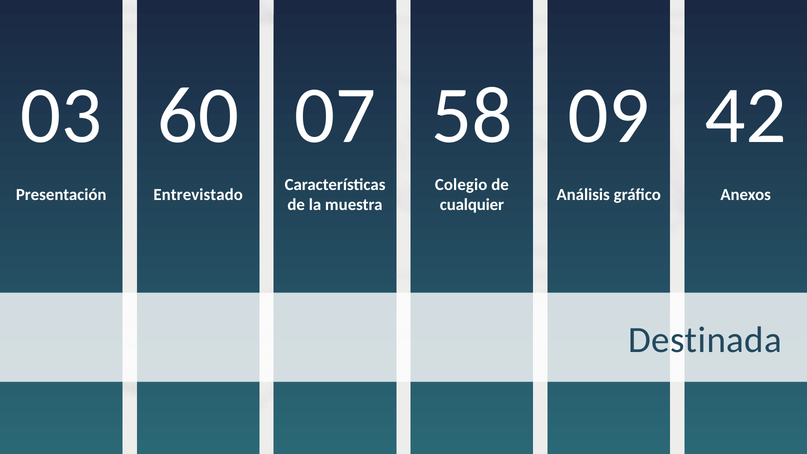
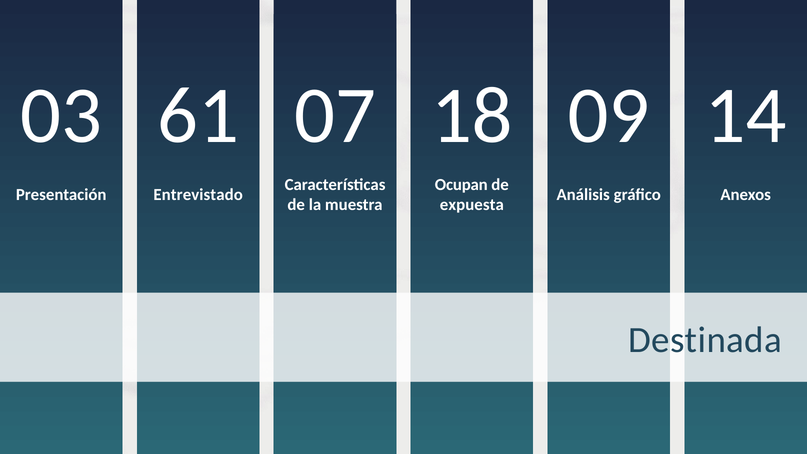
60: 60 -> 61
58: 58 -> 18
42: 42 -> 14
Colegio: Colegio -> Ocupan
cualquier: cualquier -> expuesta
